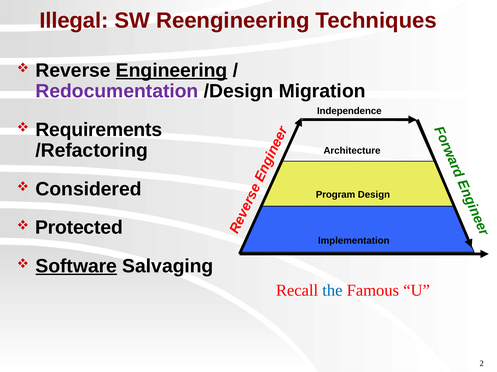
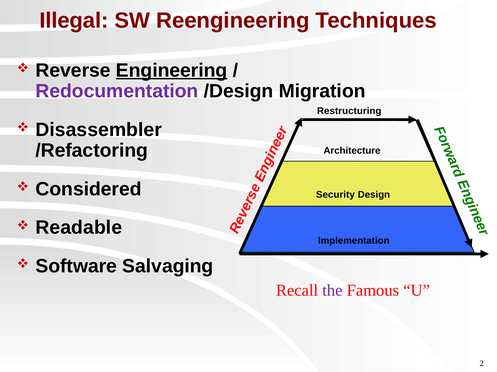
Independence: Independence -> Restructuring
Requirements: Requirements -> Disassembler
Program: Program -> Security
Protected: Protected -> Readable
Software underline: present -> none
the colour: blue -> purple
